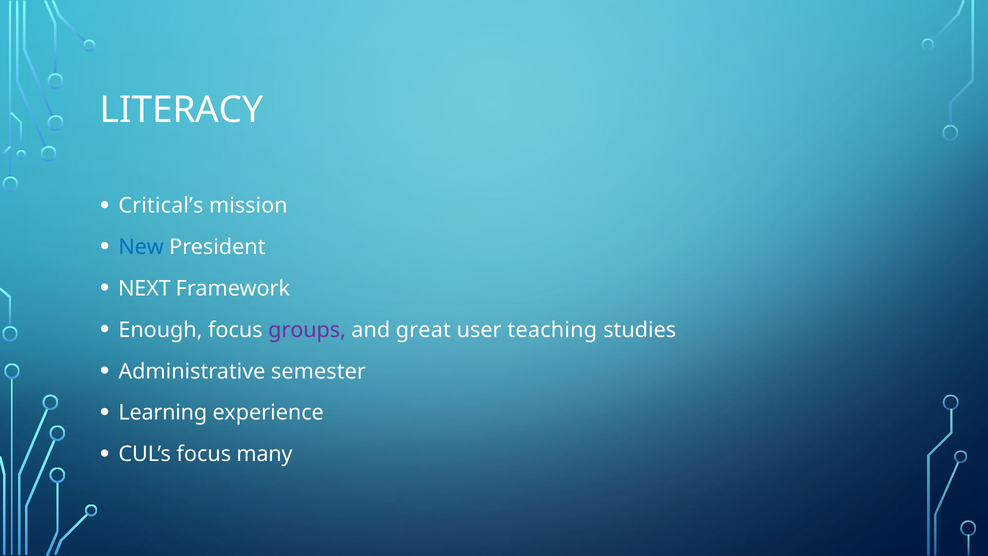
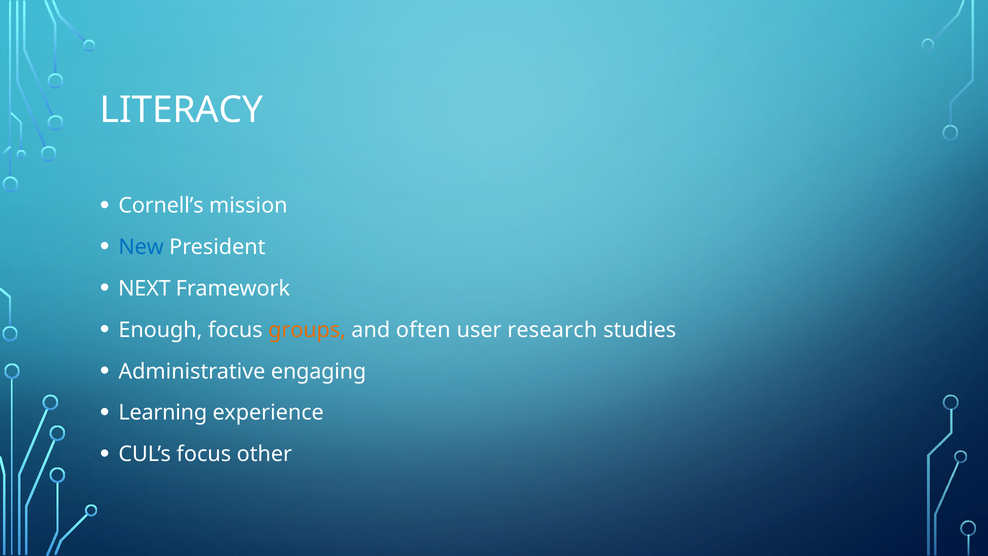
Critical’s: Critical’s -> Cornell’s
groups colour: purple -> orange
great: great -> often
teaching: teaching -> research
semester: semester -> engaging
many: many -> other
